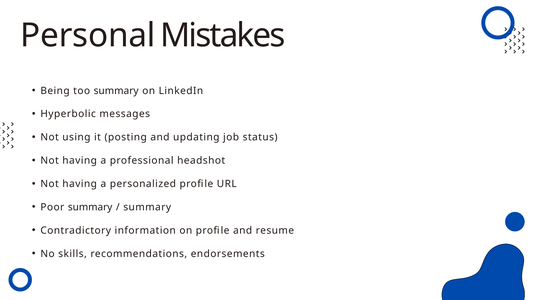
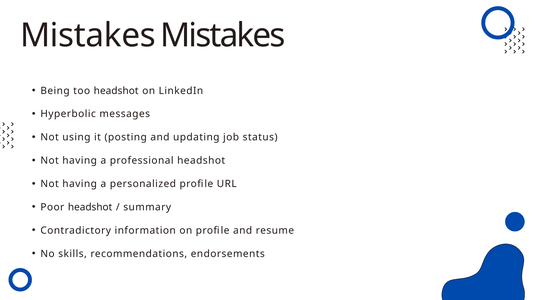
Personal at (88, 36): Personal -> Mistakes
too summary: summary -> headshot
Poor summary: summary -> headshot
